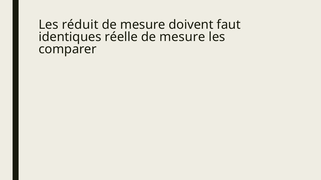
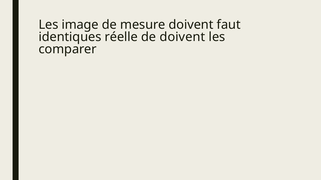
réduit: réduit -> image
mesure at (182, 37): mesure -> doivent
